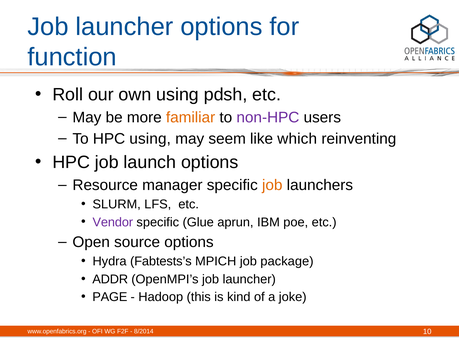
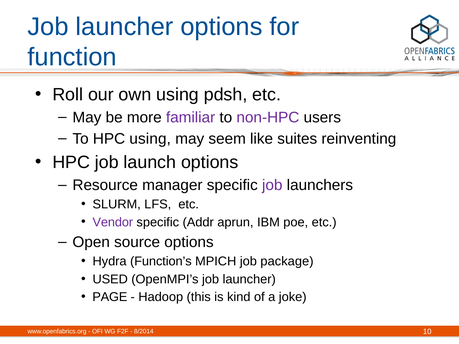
familiar colour: orange -> purple
which: which -> suites
job at (272, 185) colour: orange -> purple
Glue: Glue -> Addr
Fabtests’s: Fabtests’s -> Function’s
ADDR: ADDR -> USED
